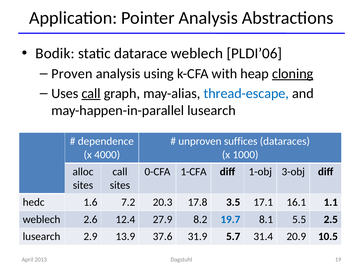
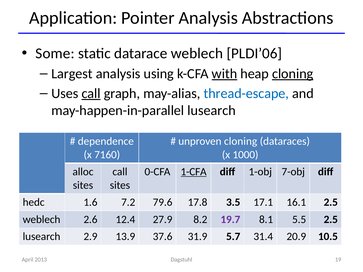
Bodik: Bodik -> Some
Proven: Proven -> Largest
with underline: none -> present
unproven suffices: suffices -> cloning
4000: 4000 -> 7160
1-CFA underline: none -> present
3-obj: 3-obj -> 7-obj
20.3: 20.3 -> 79.6
16.1 1.1: 1.1 -> 2.5
19.7 colour: blue -> purple
